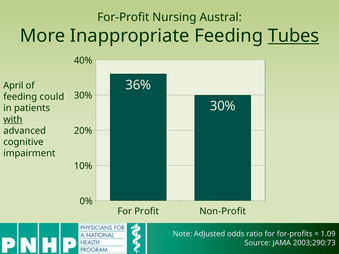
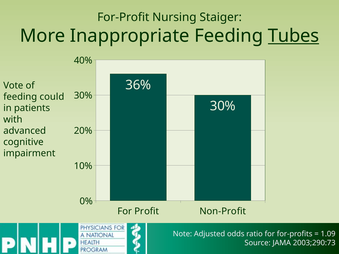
Austral: Austral -> Staiger
April: April -> Vote
with underline: present -> none
